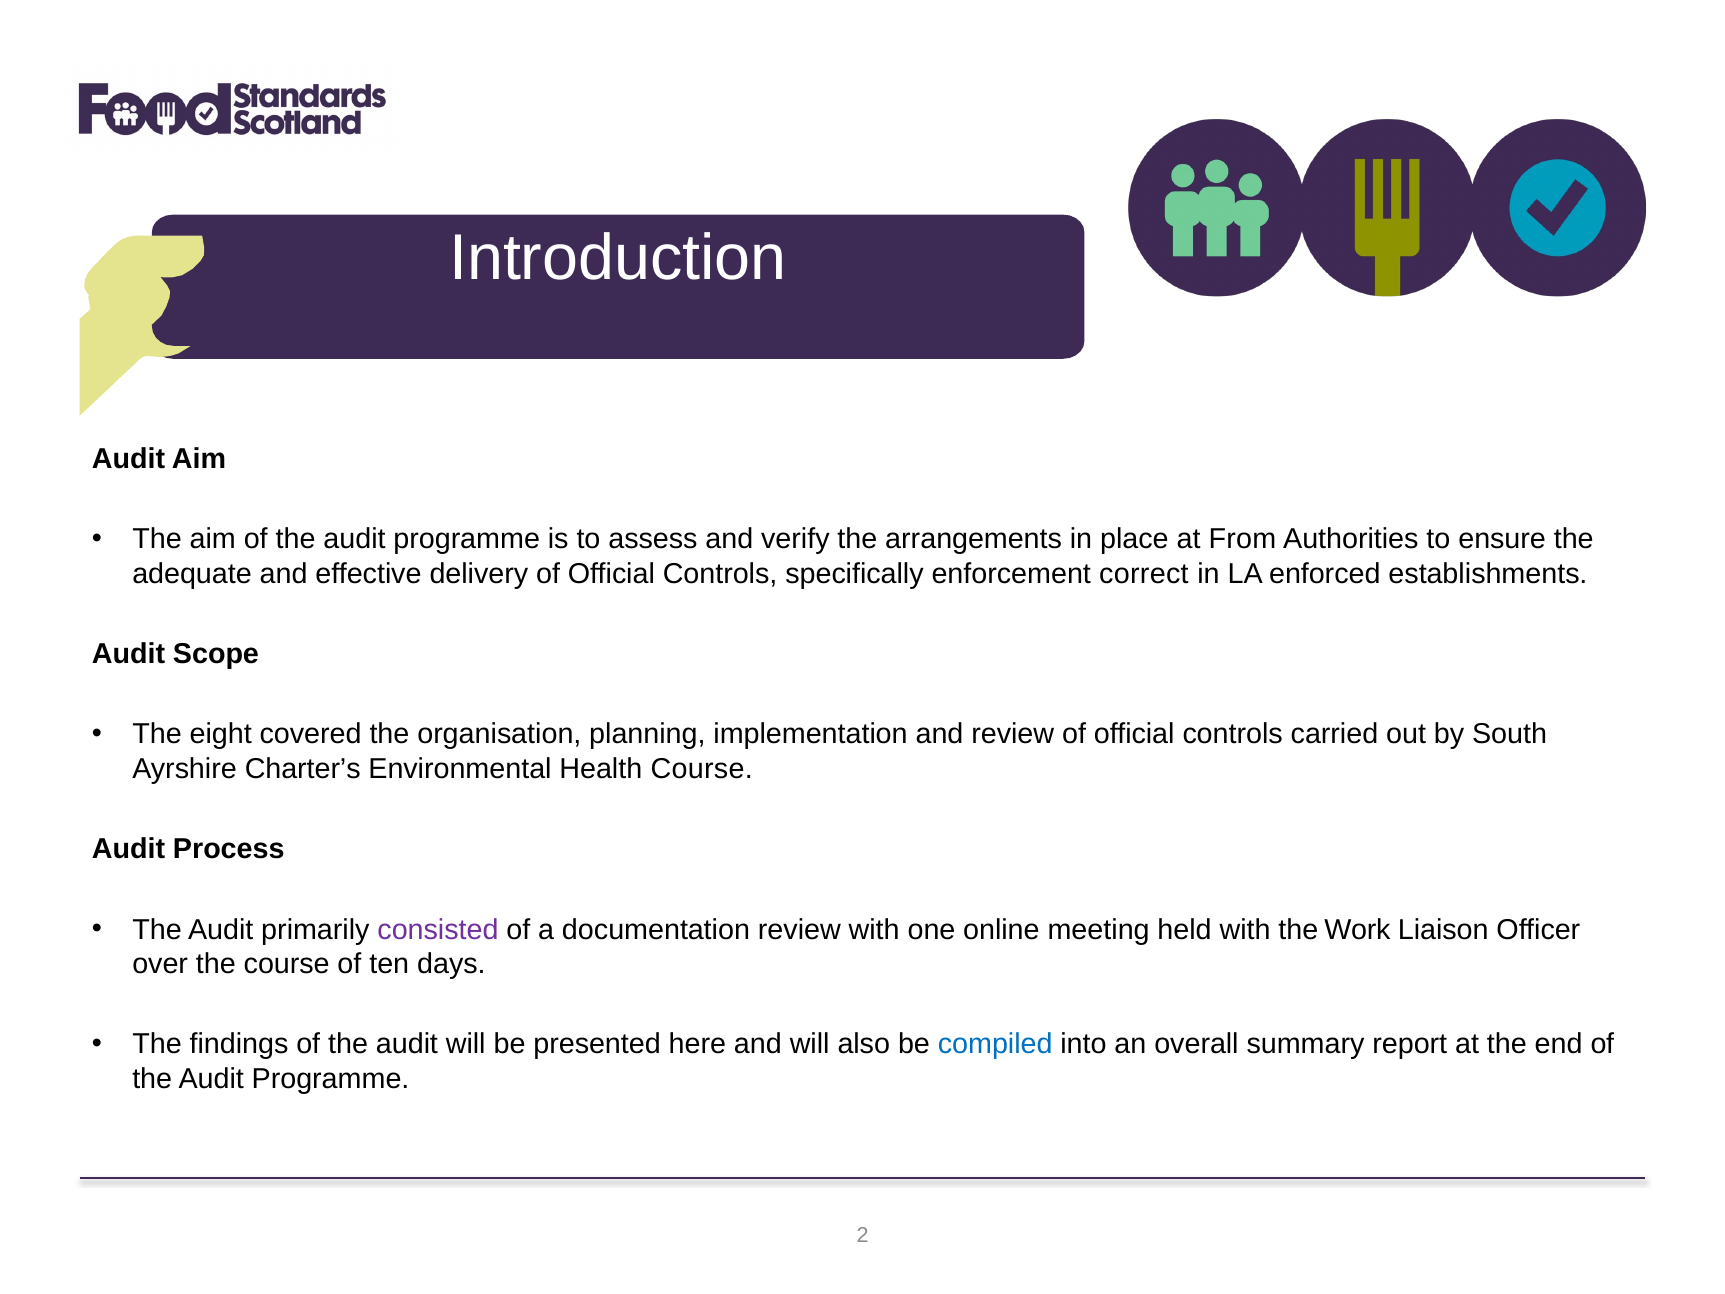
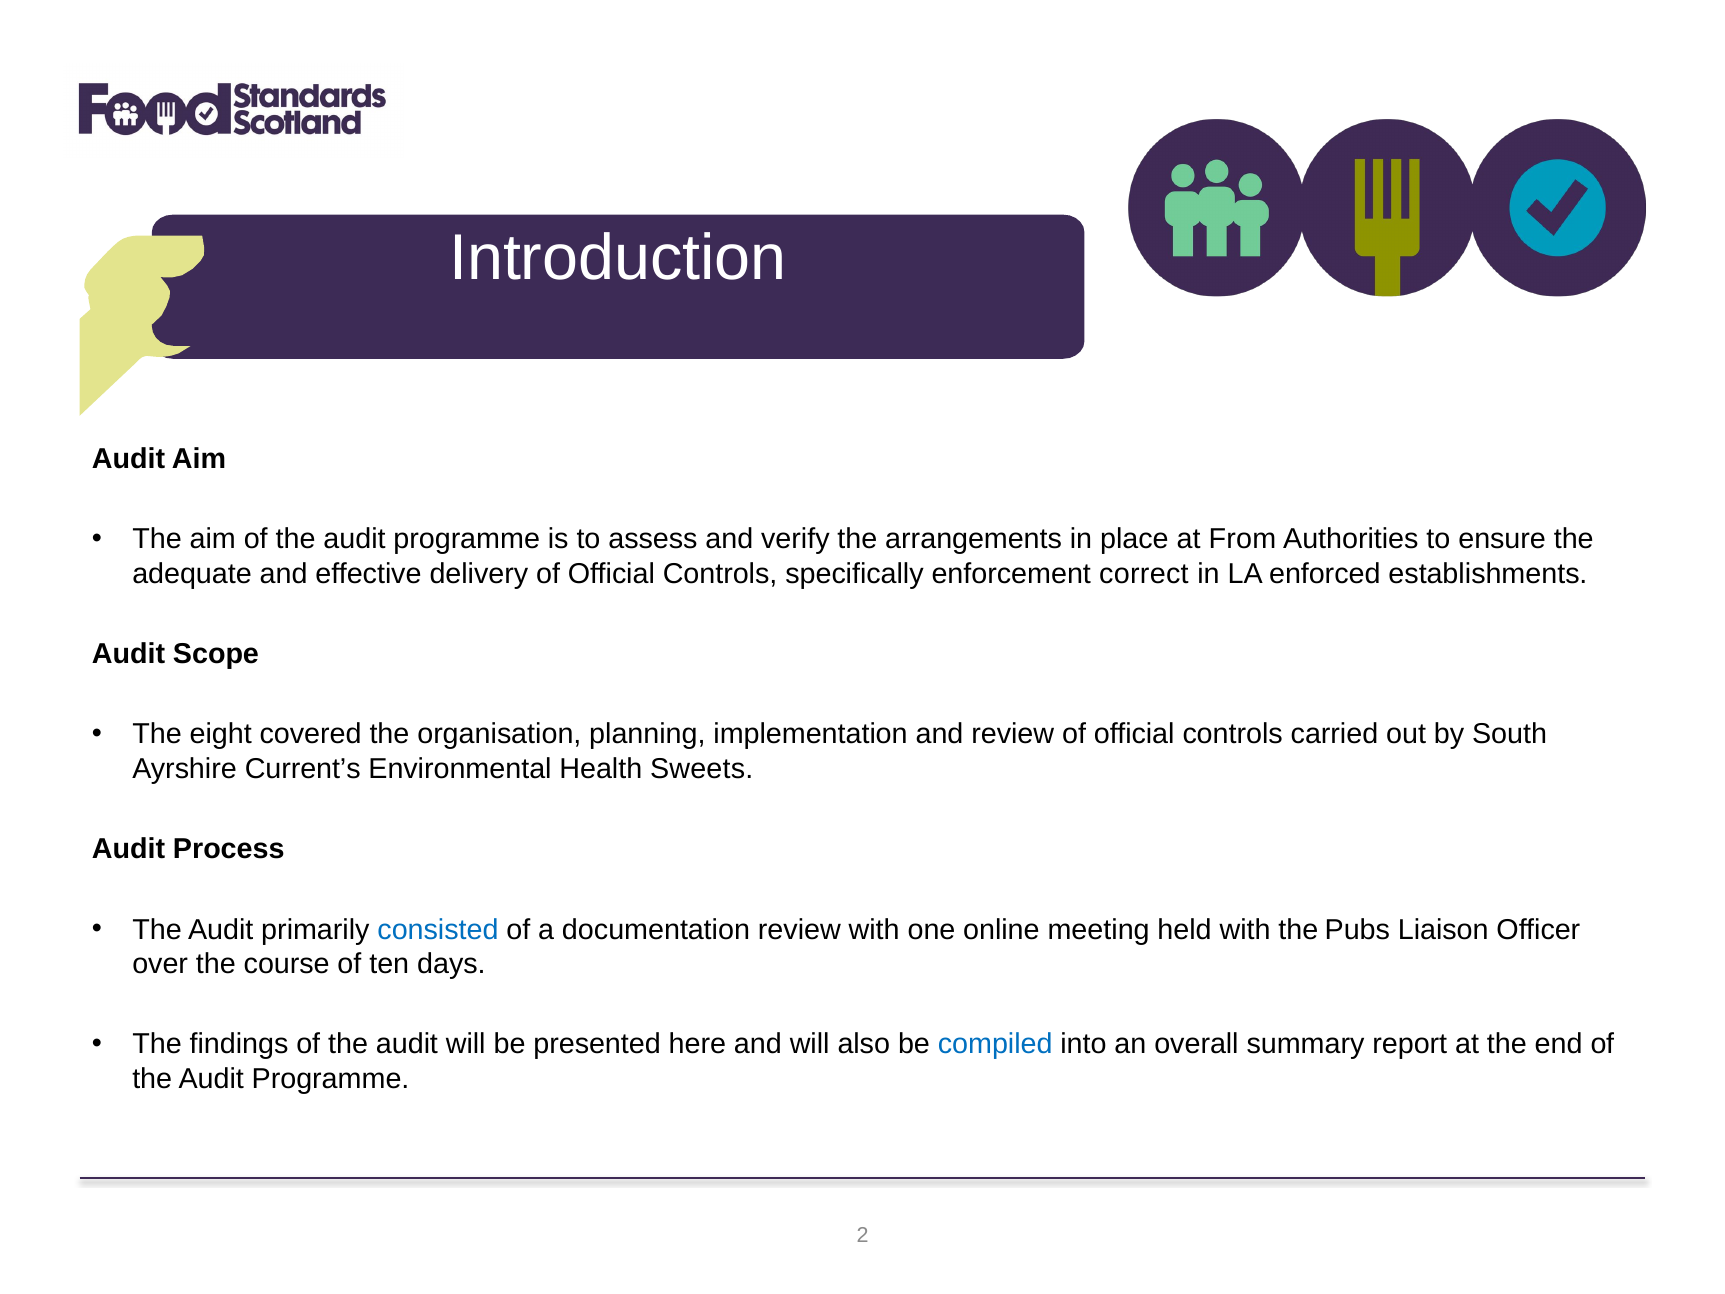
Charter’s: Charter’s -> Current’s
Health Course: Course -> Sweets
consisted colour: purple -> blue
Work: Work -> Pubs
